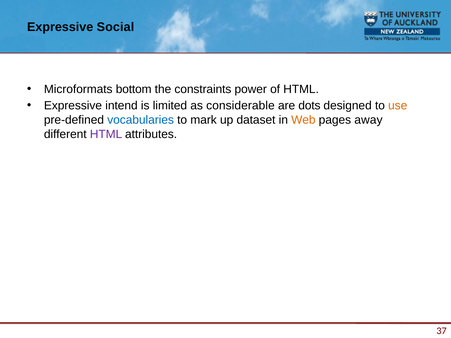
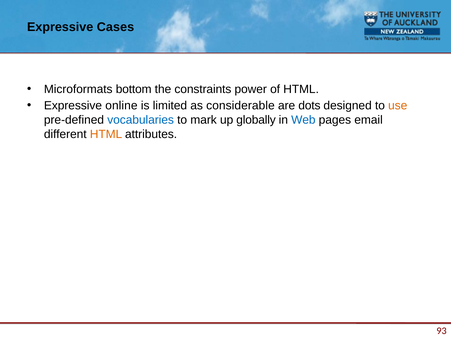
Social: Social -> Cases
intend: intend -> online
dataset: dataset -> globally
Web colour: orange -> blue
away: away -> email
HTML at (106, 134) colour: purple -> orange
37: 37 -> 93
